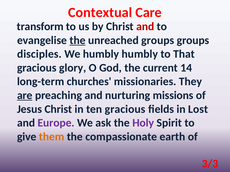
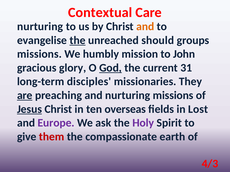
transform at (40, 27): transform -> nurturing
and at (145, 27) colour: red -> orange
unreached groups: groups -> should
disciples at (39, 54): disciples -> missions
humbly humbly: humbly -> mission
That: That -> John
God underline: none -> present
14: 14 -> 31
churches: churches -> disciples
Jesus underline: none -> present
ten gracious: gracious -> overseas
them colour: orange -> red
3/3: 3/3 -> 4/3
